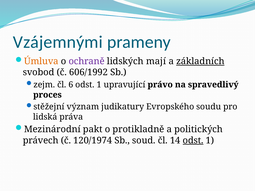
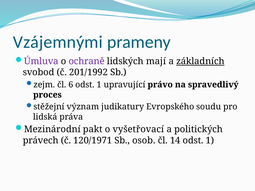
Úmluva colour: orange -> purple
606/1992: 606/1992 -> 201/1992
protikladně: protikladně -> vyšetřovací
120/1974: 120/1974 -> 120/1971
soud: soud -> osob
odst at (193, 141) underline: present -> none
